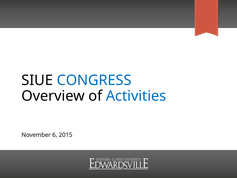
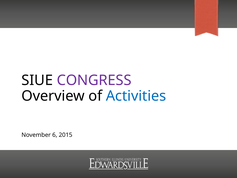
CONGRESS colour: blue -> purple
